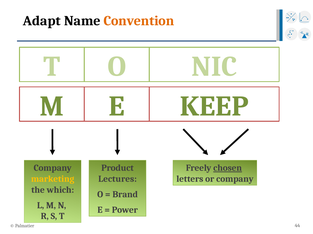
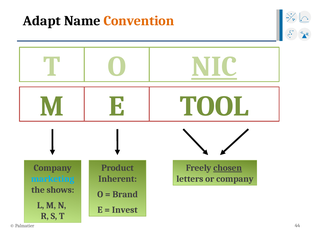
NIC underline: none -> present
KEEP: KEEP -> TOOL
marketing colour: yellow -> light blue
Lectures: Lectures -> Inherent
which: which -> shows
Power: Power -> Invest
